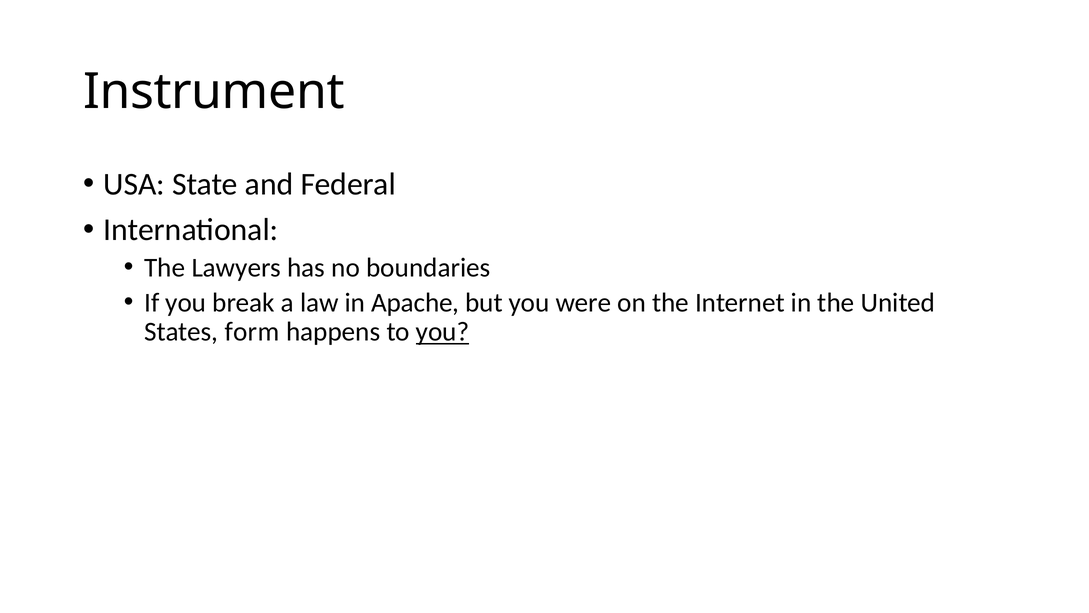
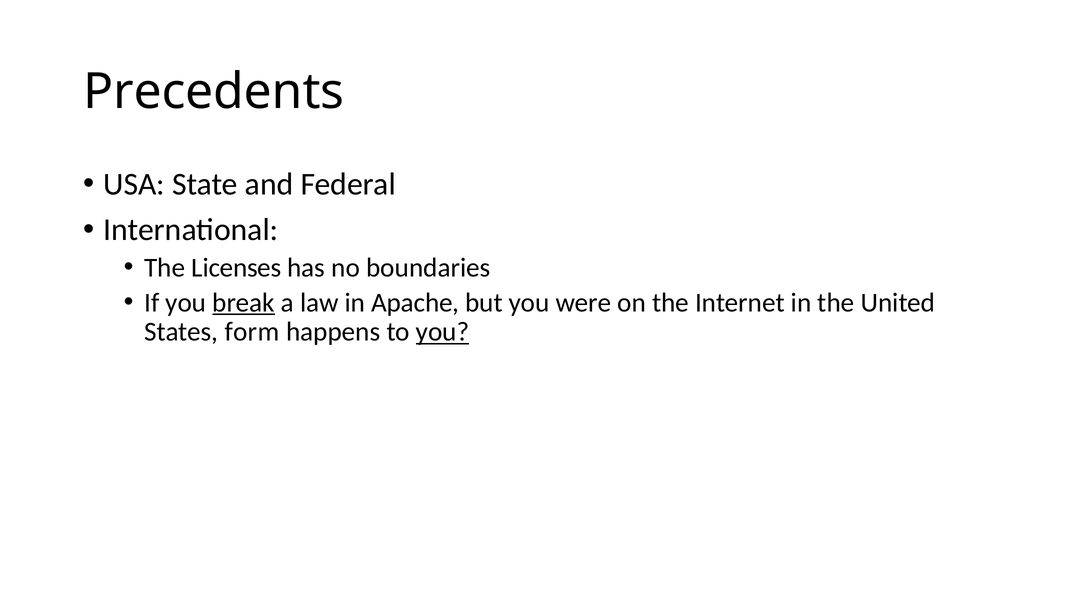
Instrument: Instrument -> Precedents
Lawyers: Lawyers -> Licenses
break underline: none -> present
